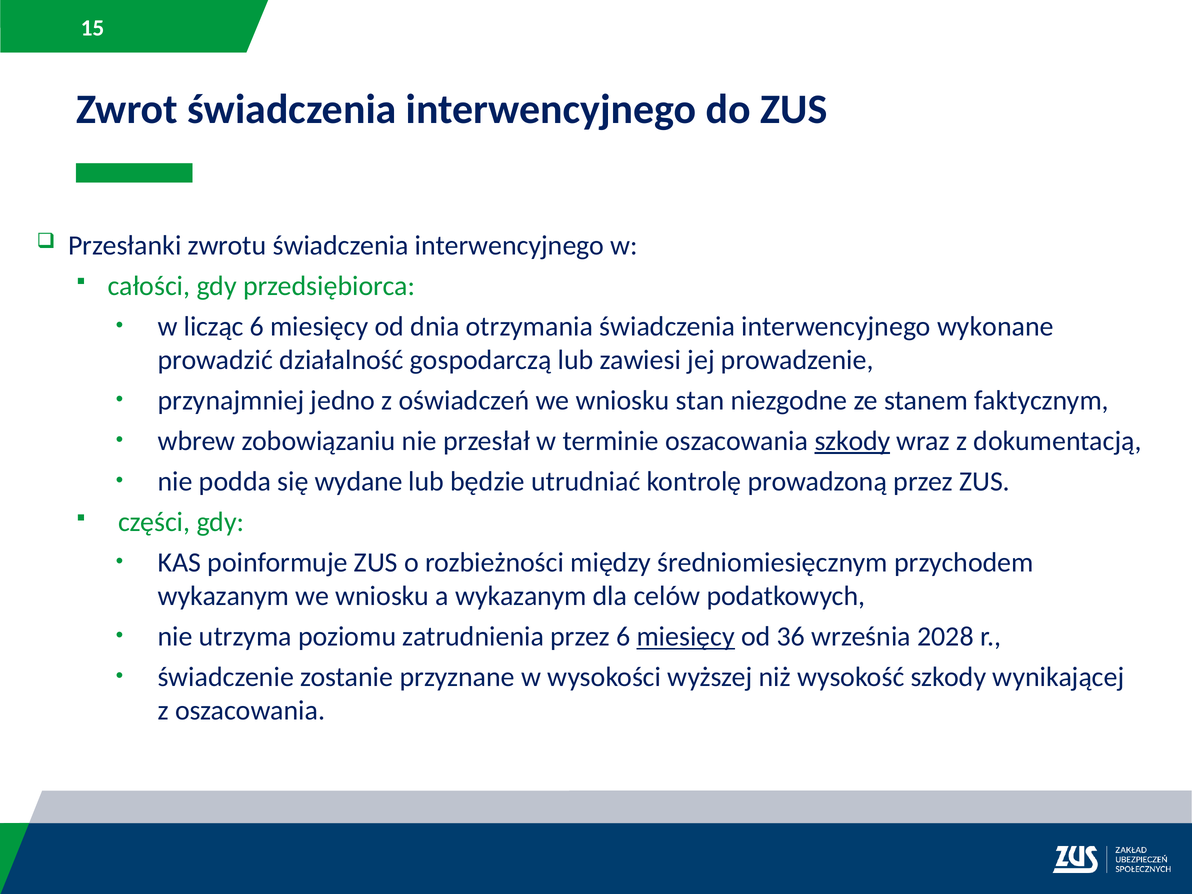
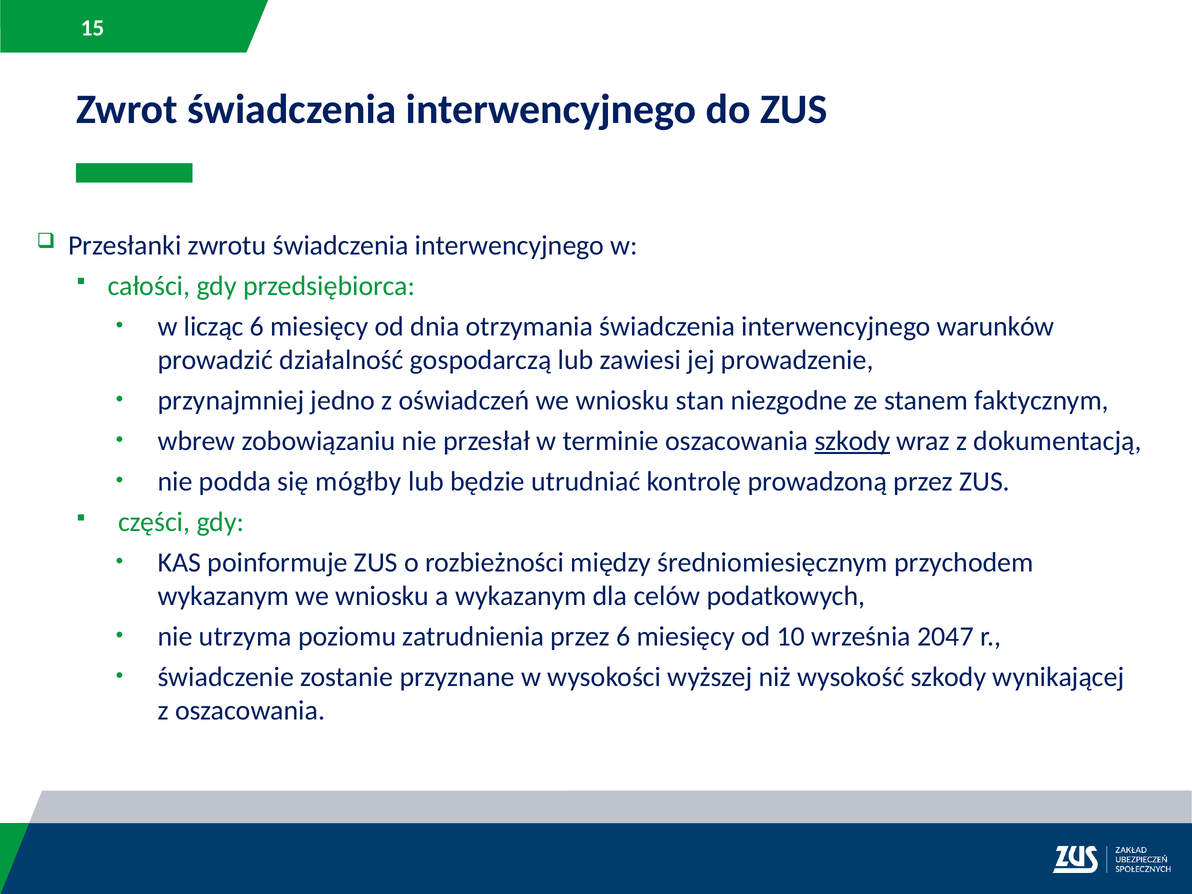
wykonane: wykonane -> warunków
wydane: wydane -> mógłby
miesięcy at (686, 637) underline: present -> none
36: 36 -> 10
2028: 2028 -> 2047
